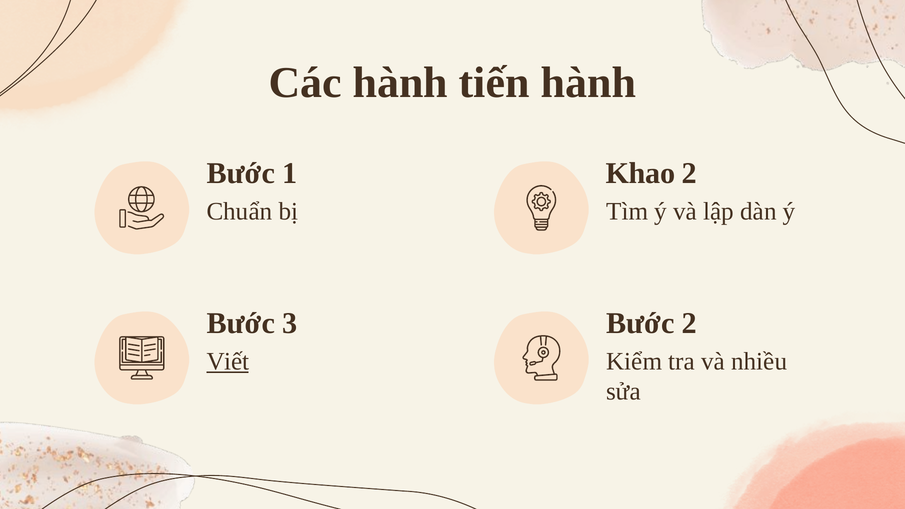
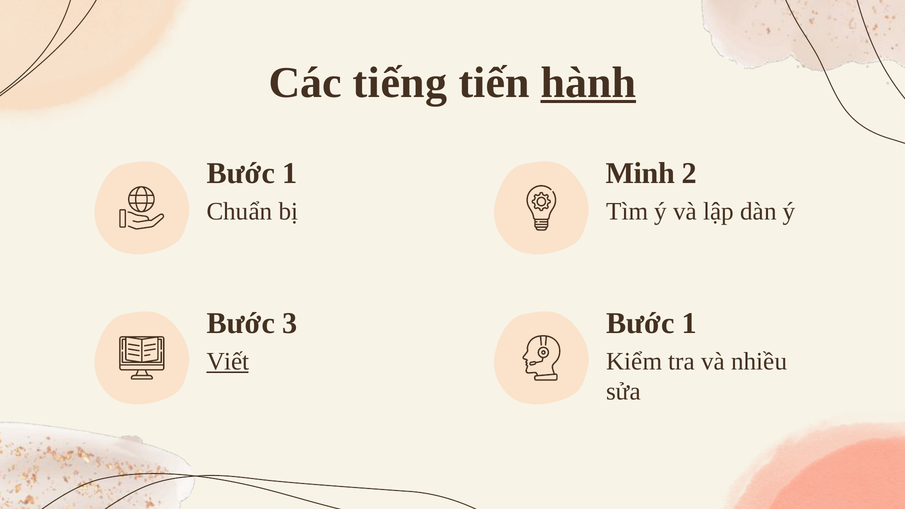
Các hành: hành -> tiếng
hành at (588, 83) underline: none -> present
Khao: Khao -> Minh
2 at (689, 323): 2 -> 1
